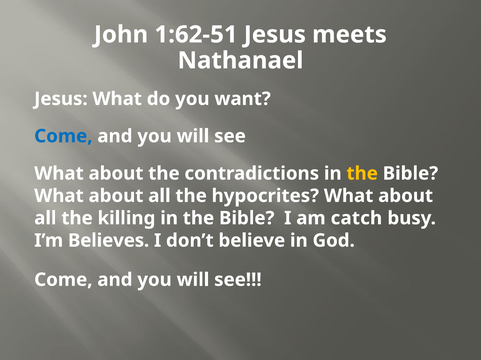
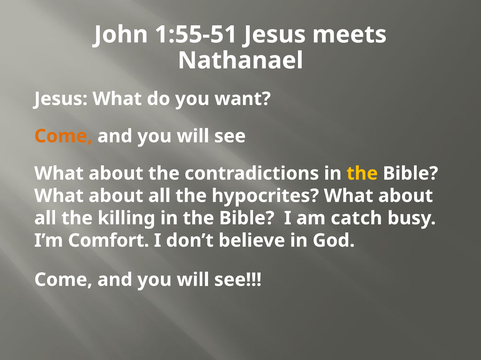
1:62-51: 1:62-51 -> 1:55-51
Come at (63, 136) colour: blue -> orange
Believes: Believes -> Comfort
